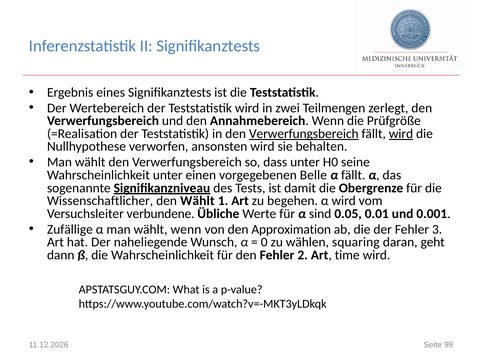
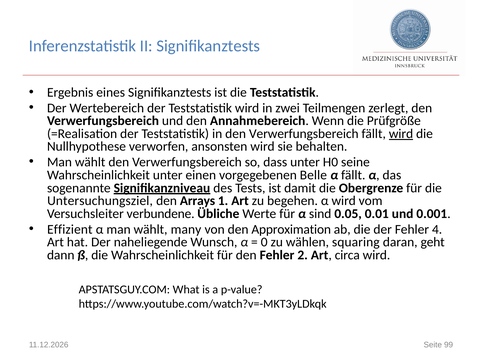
Verwerfungsbereich at (304, 134) underline: present -> none
Wissenschaftlicher: Wissenschaftlicher -> Untersuchungsziel
den Wählt: Wählt -> Arrays
Zufällige: Zufällige -> Effizient
wählt wenn: wenn -> many
3: 3 -> 4
time: time -> circa
